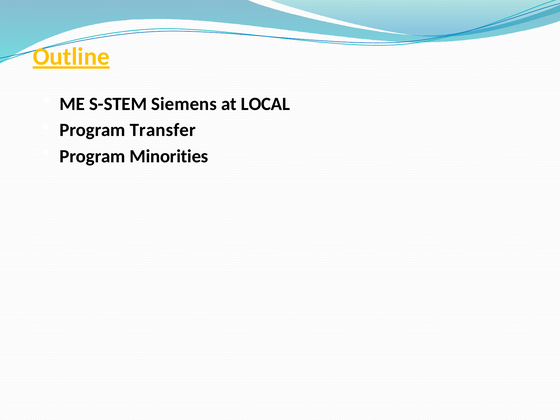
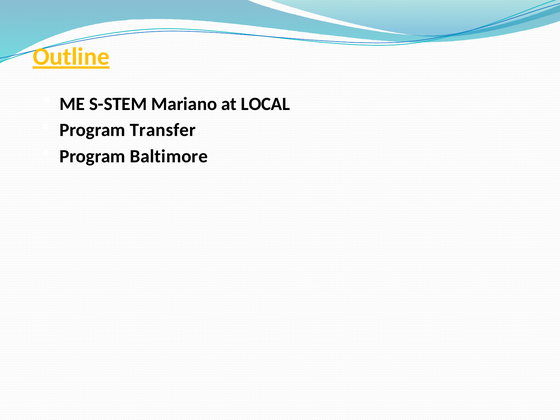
Siemens: Siemens -> Mariano
Minorities: Minorities -> Baltimore
